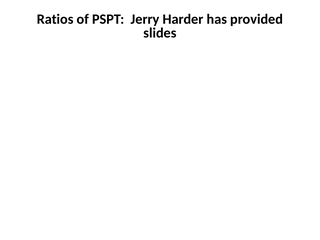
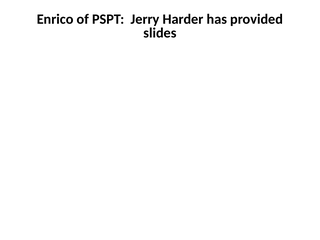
Ratios: Ratios -> Enrico
